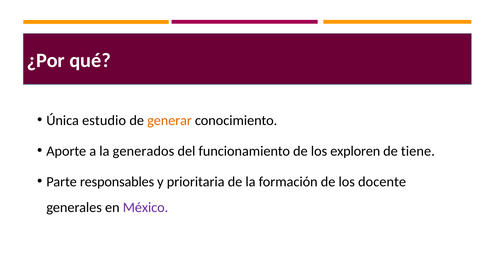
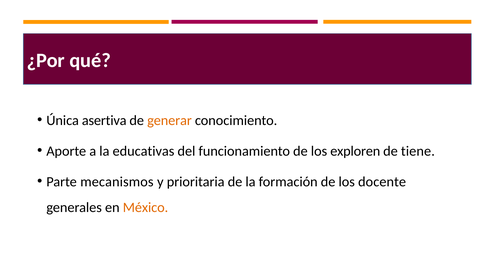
estudio: estudio -> asertiva
generados: generados -> educativas
responsables: responsables -> mecanismos
México colour: purple -> orange
